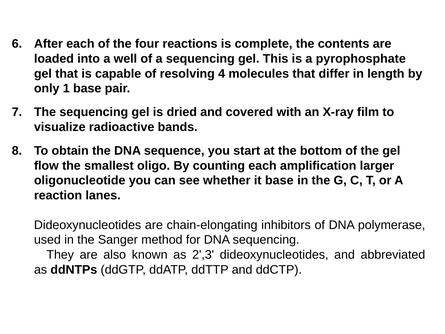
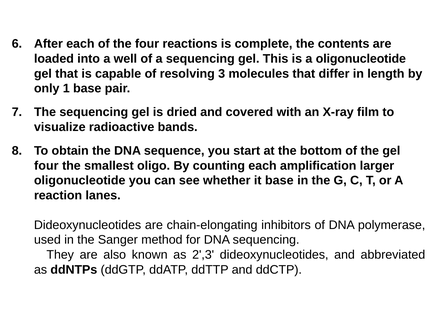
a pyrophosphate: pyrophosphate -> oligonucleotide
4: 4 -> 3
flow at (46, 166): flow -> four
